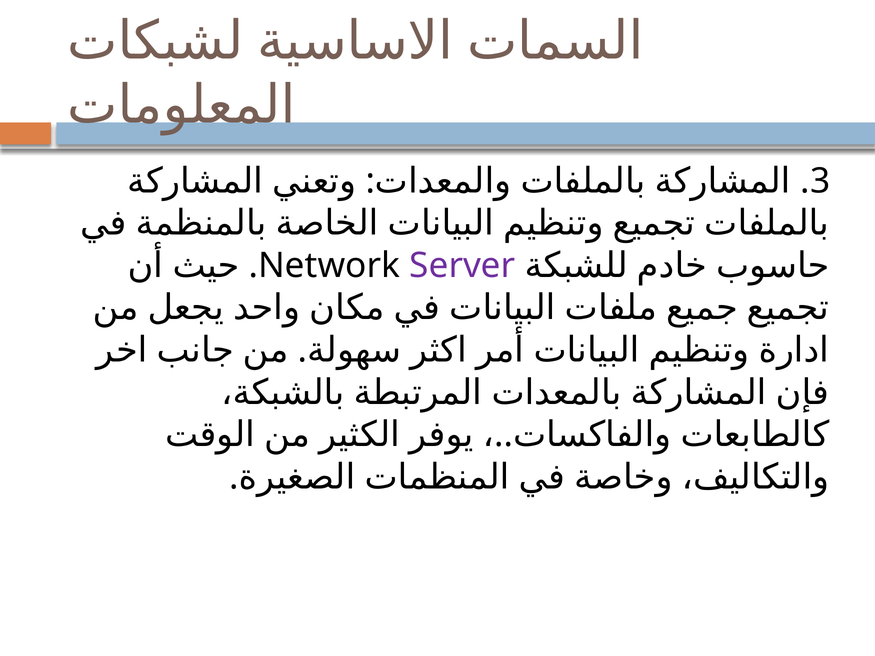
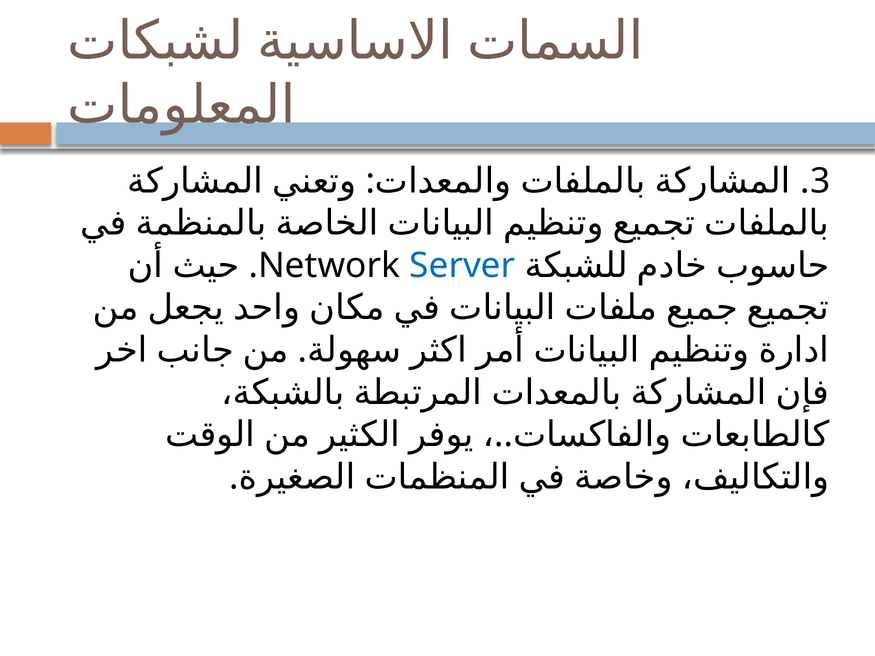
Server colour: purple -> blue
